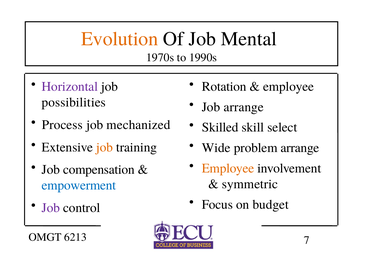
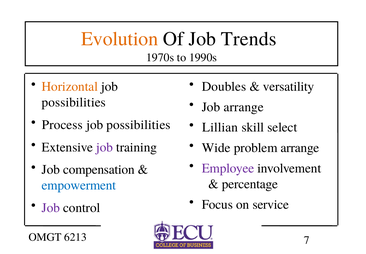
Mental: Mental -> Trends
Horizontal colour: purple -> orange
Rotation: Rotation -> Doubles
employee at (289, 86): employee -> versatility
mechanized at (138, 124): mechanized -> possibilities
Skilled: Skilled -> Lillian
job at (105, 147) colour: orange -> purple
Employee at (228, 168) colour: orange -> purple
symmetric: symmetric -> percentage
budget: budget -> service
